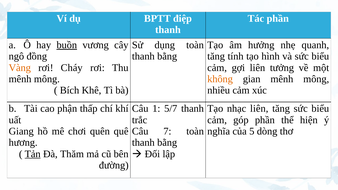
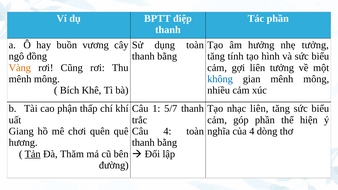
buồn underline: present -> none
nhẹ quanh: quanh -> tưởng
Cháy: Cháy -> Cũng
không colour: orange -> blue
Câu 7: 7 -> 4
của 5: 5 -> 4
